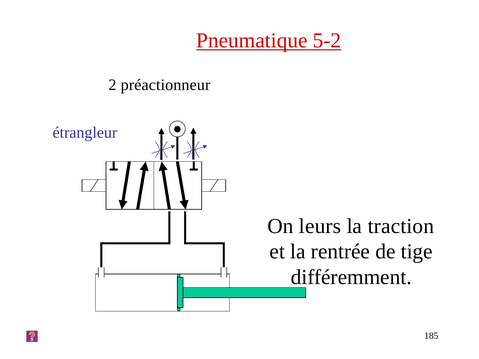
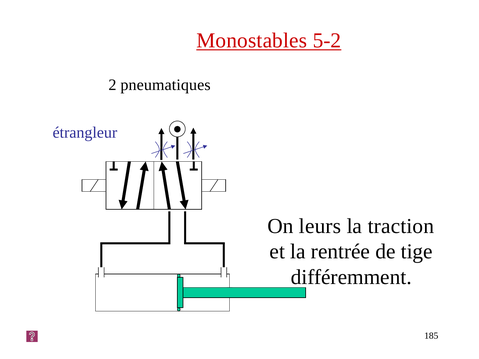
Pneumatique: Pneumatique -> Monostables
préactionneur: préactionneur -> pneumatiques
